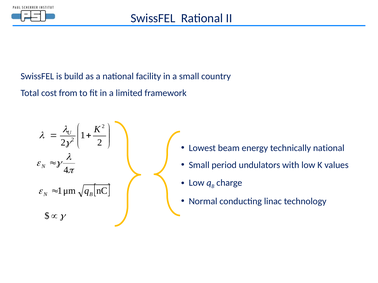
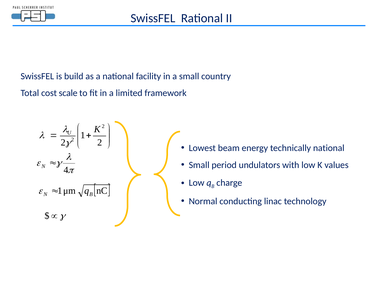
from: from -> scale
